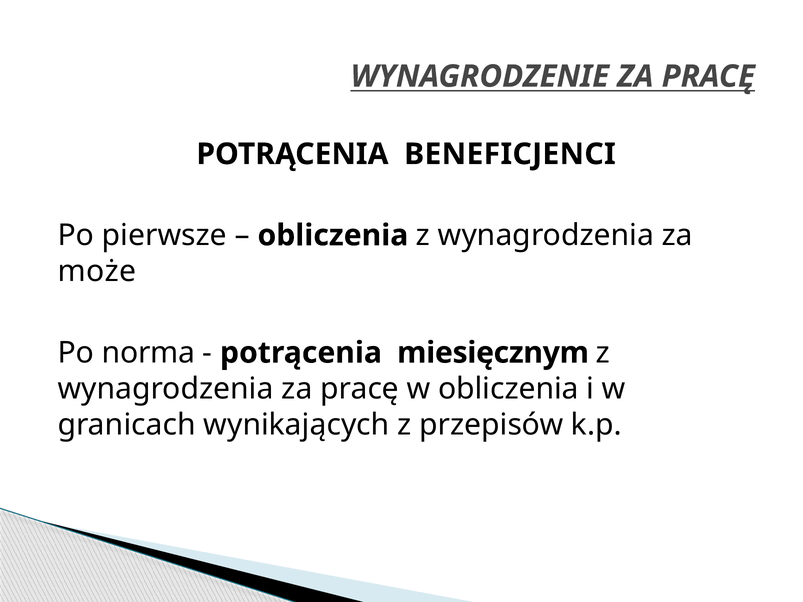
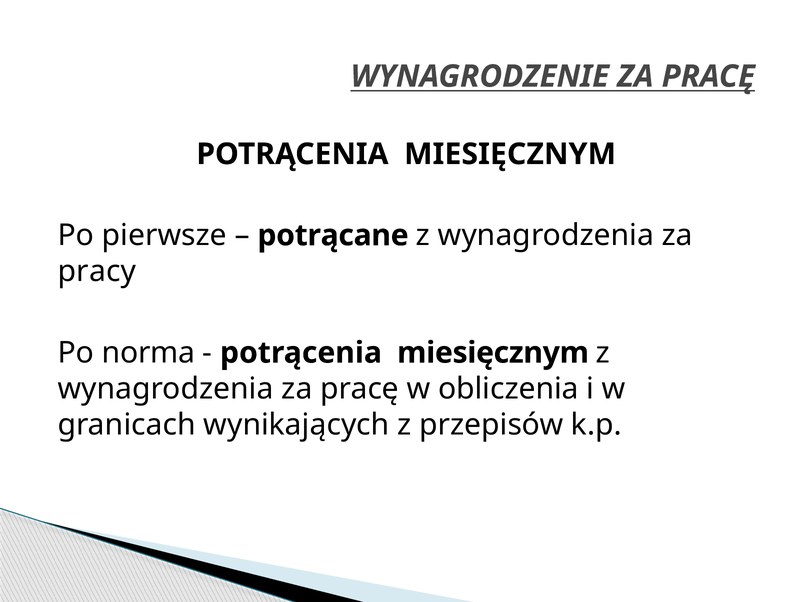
BENEFICJENCI at (510, 154): BENEFICJENCI -> MIESIĘCZNYM
obliczenia at (333, 235): obliczenia -> potrącane
może: może -> pracy
